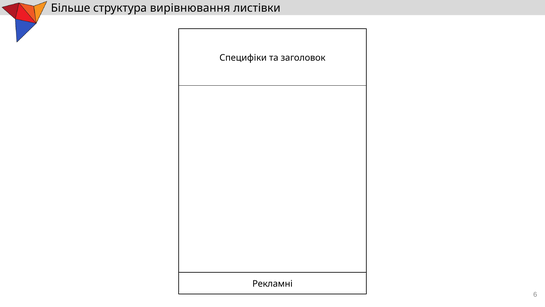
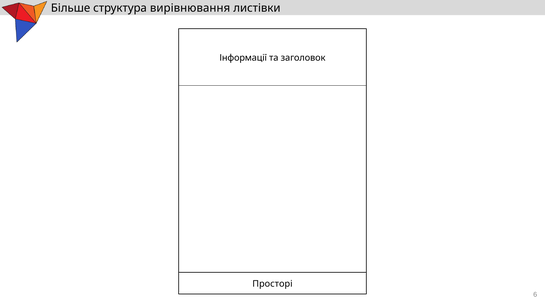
Специфіки: Специфіки -> Інформації
Рекламні: Рекламні -> Просторі
